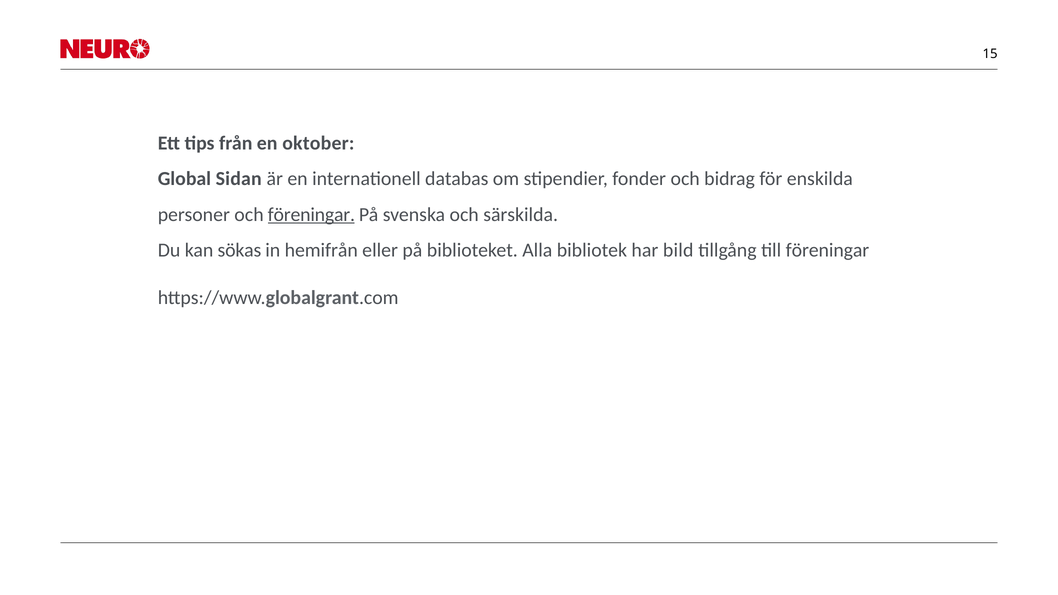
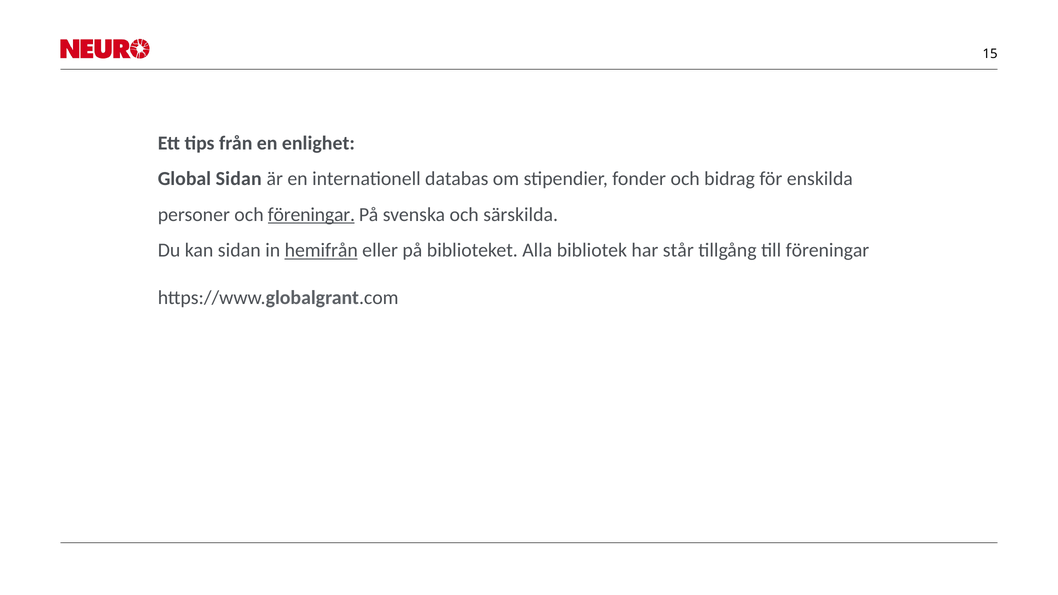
oktober: oktober -> enlighet
kan sökas: sökas -> sidan
hemifrån underline: none -> present
bild: bild -> står
